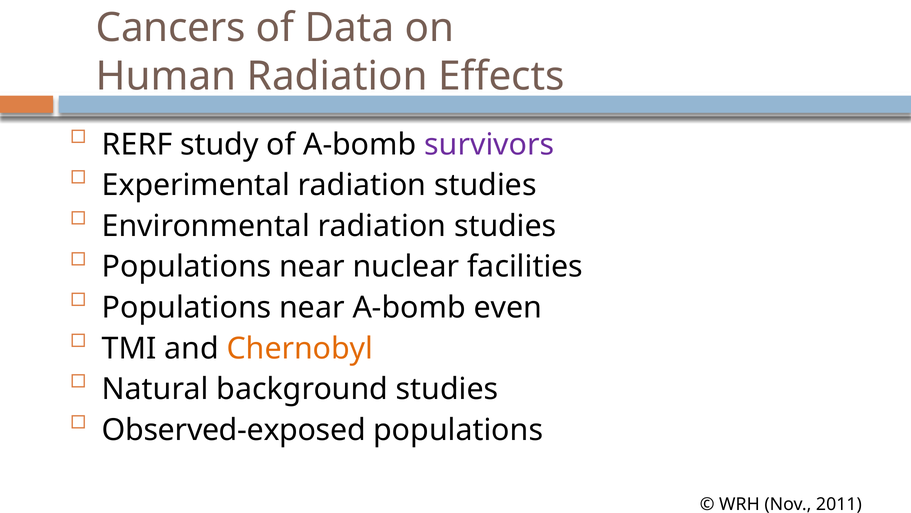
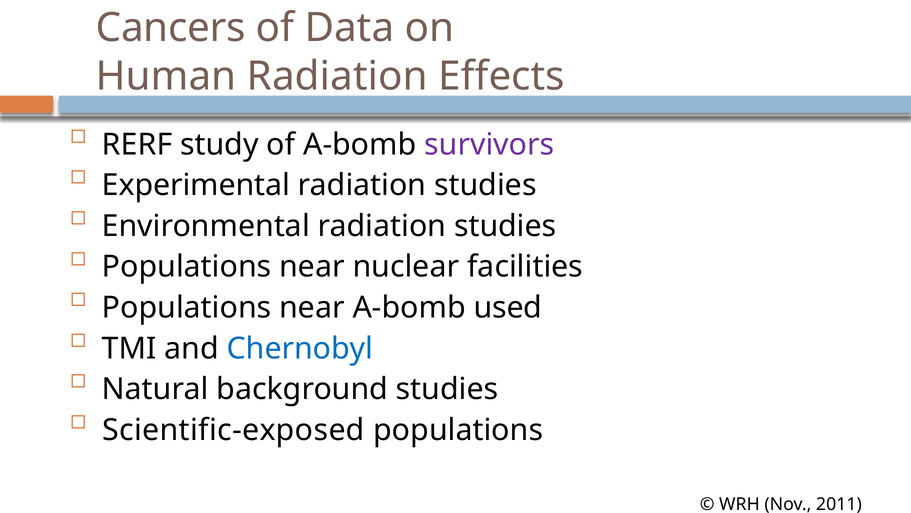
even: even -> used
Chernobyl colour: orange -> blue
Observed-exposed: Observed-exposed -> Scientific-exposed
